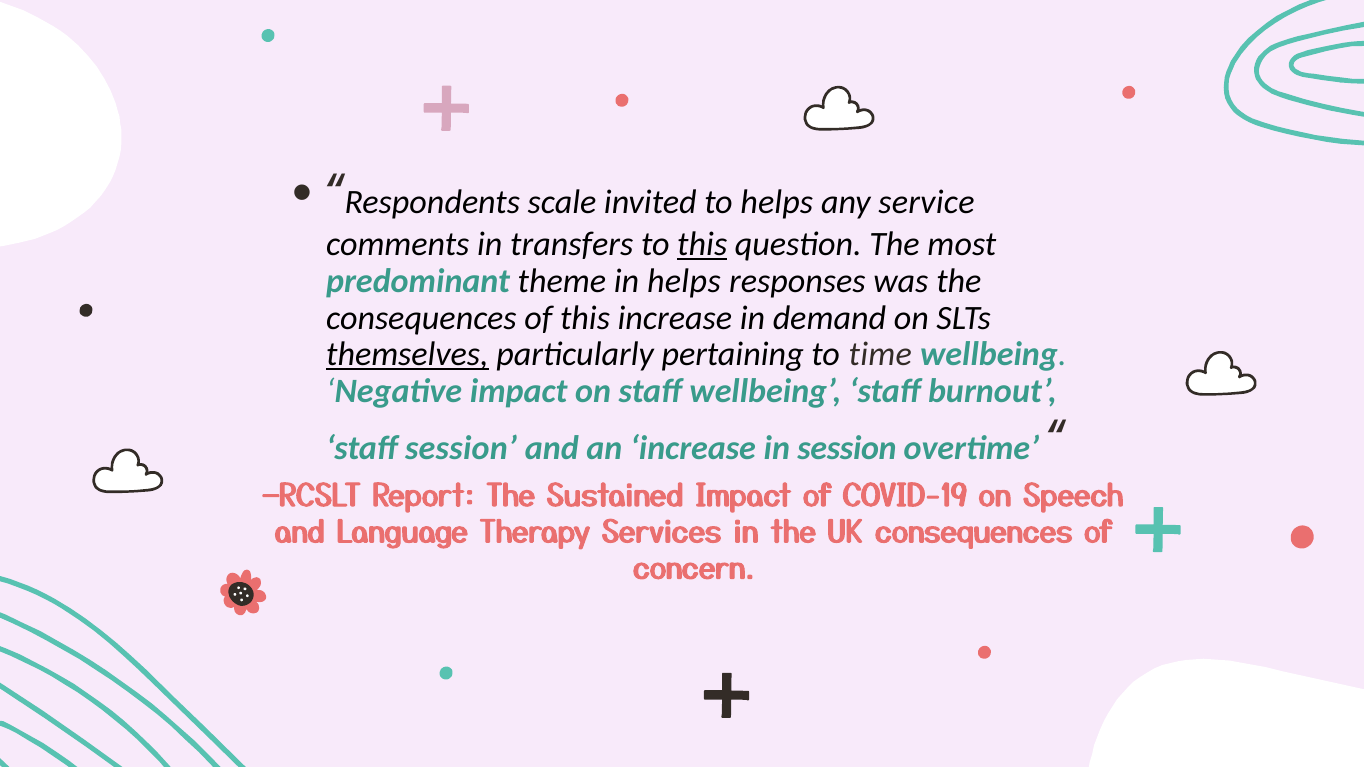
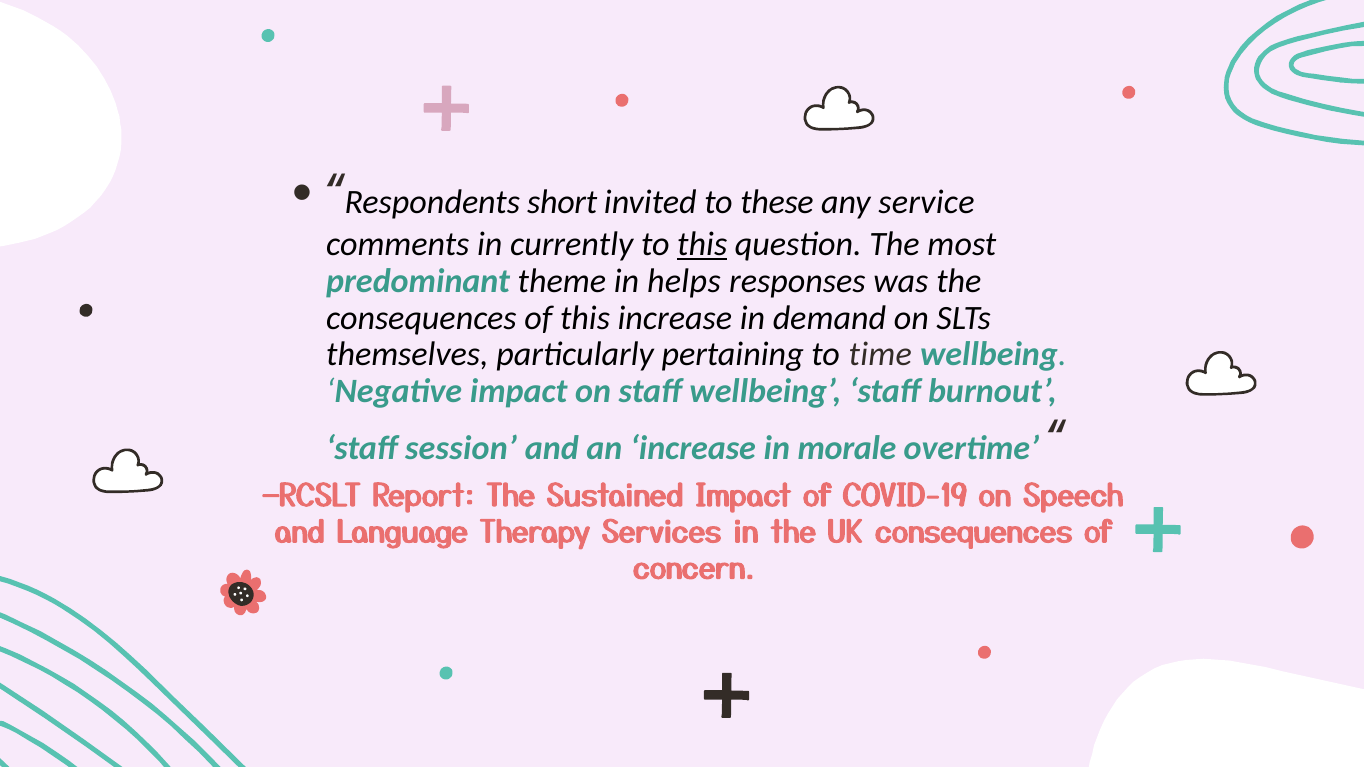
scale: scale -> short
to helps: helps -> these
transfers: transfers -> currently
themselves underline: present -> none
in session: session -> morale
